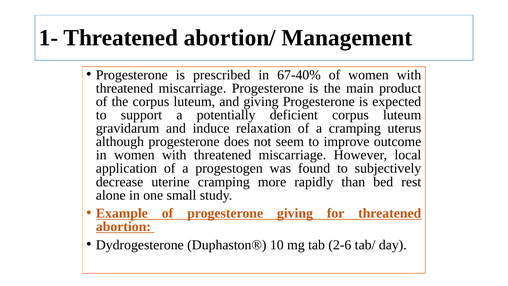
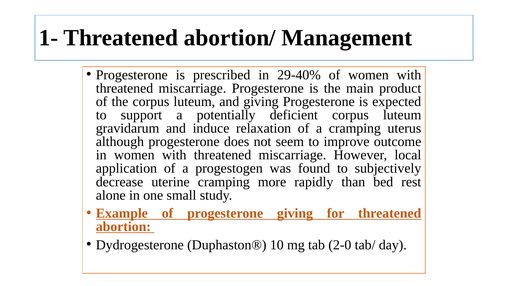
67-40%: 67-40% -> 29-40%
2-6: 2-6 -> 2-0
